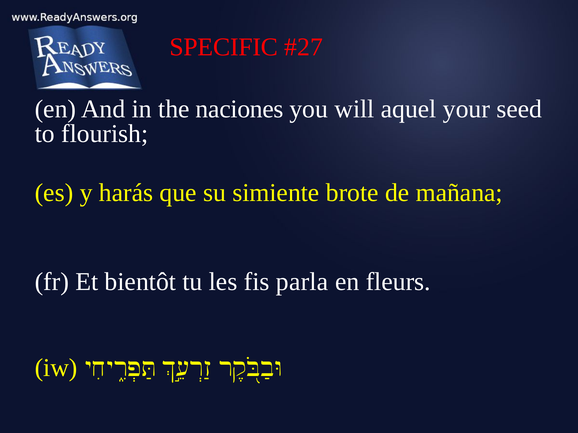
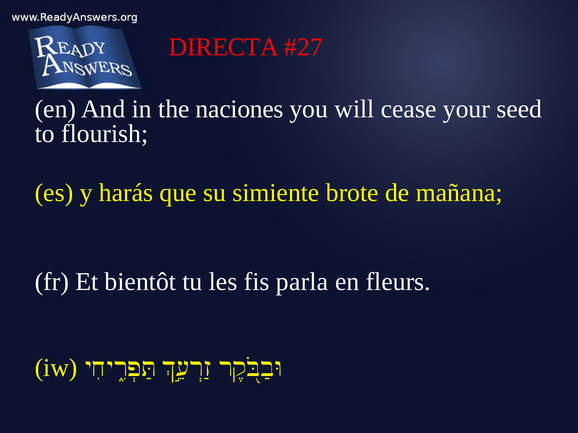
SPECIFIC: SPECIFIC -> DIRECTA
aquel: aquel -> cease
